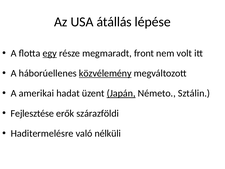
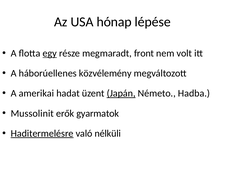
átállás: átállás -> hónap
közvélemény underline: present -> none
Sztálin: Sztálin -> Hadba
Fejlesztése: Fejlesztése -> Mussolinit
szárazföldi: szárazföldi -> gyarmatok
Haditermelésre underline: none -> present
